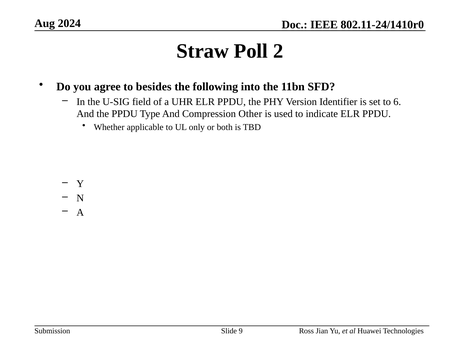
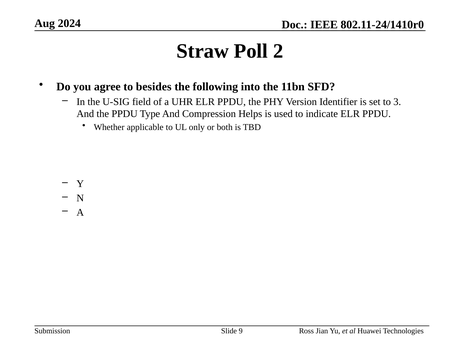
6: 6 -> 3
Other: Other -> Helps
